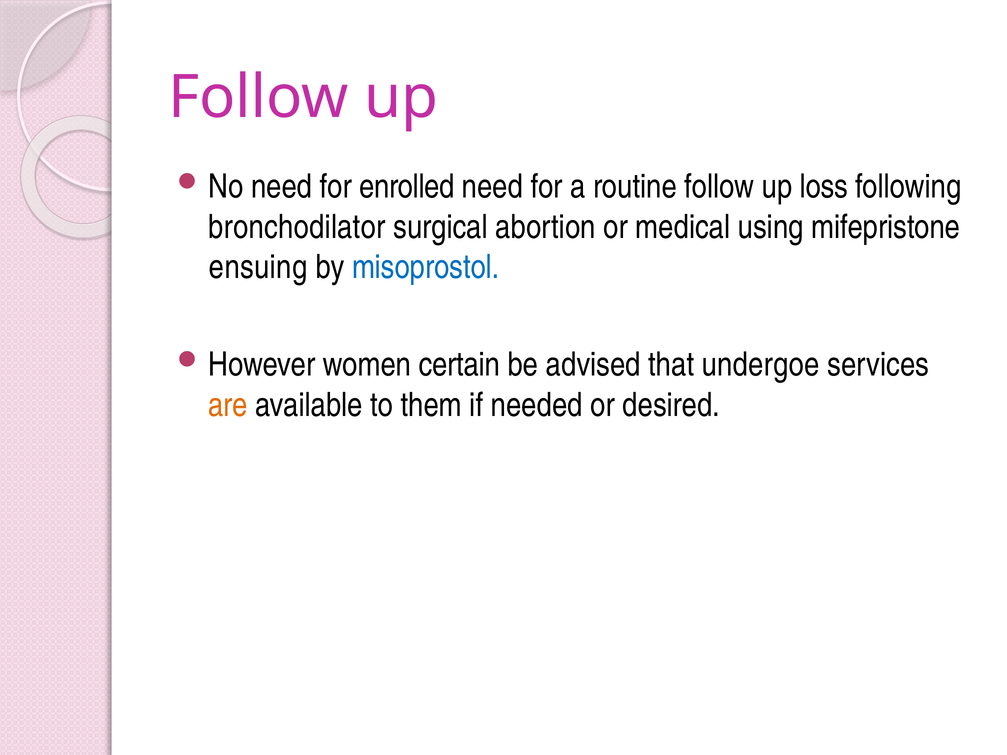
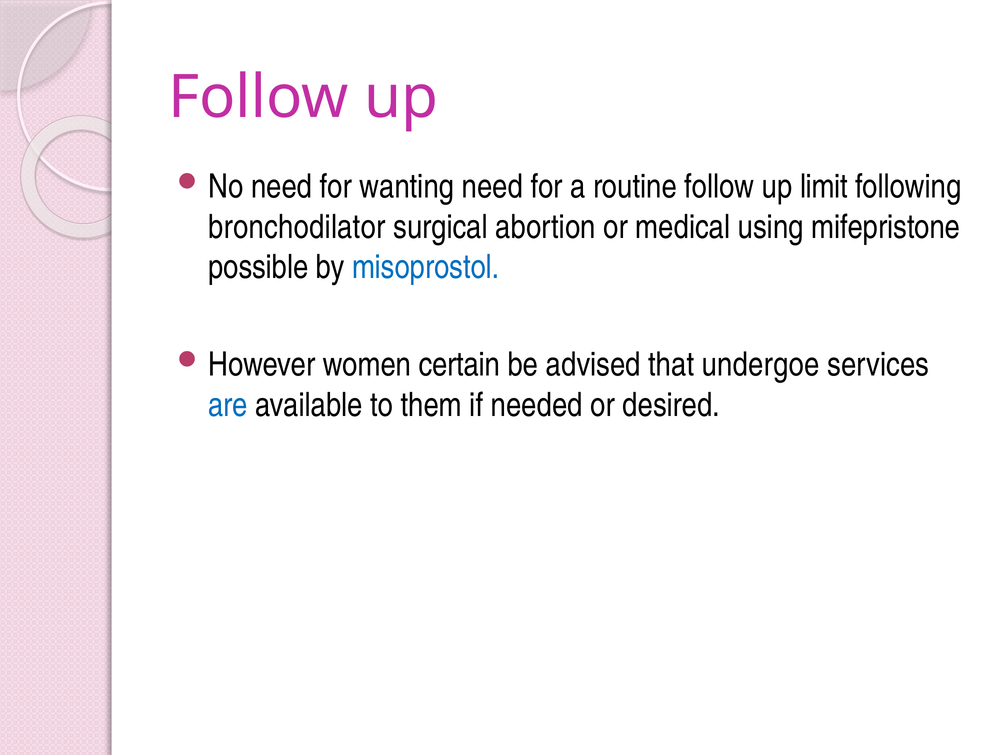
enrolled: enrolled -> wanting
loss: loss -> limit
ensuing: ensuing -> possible
are colour: orange -> blue
